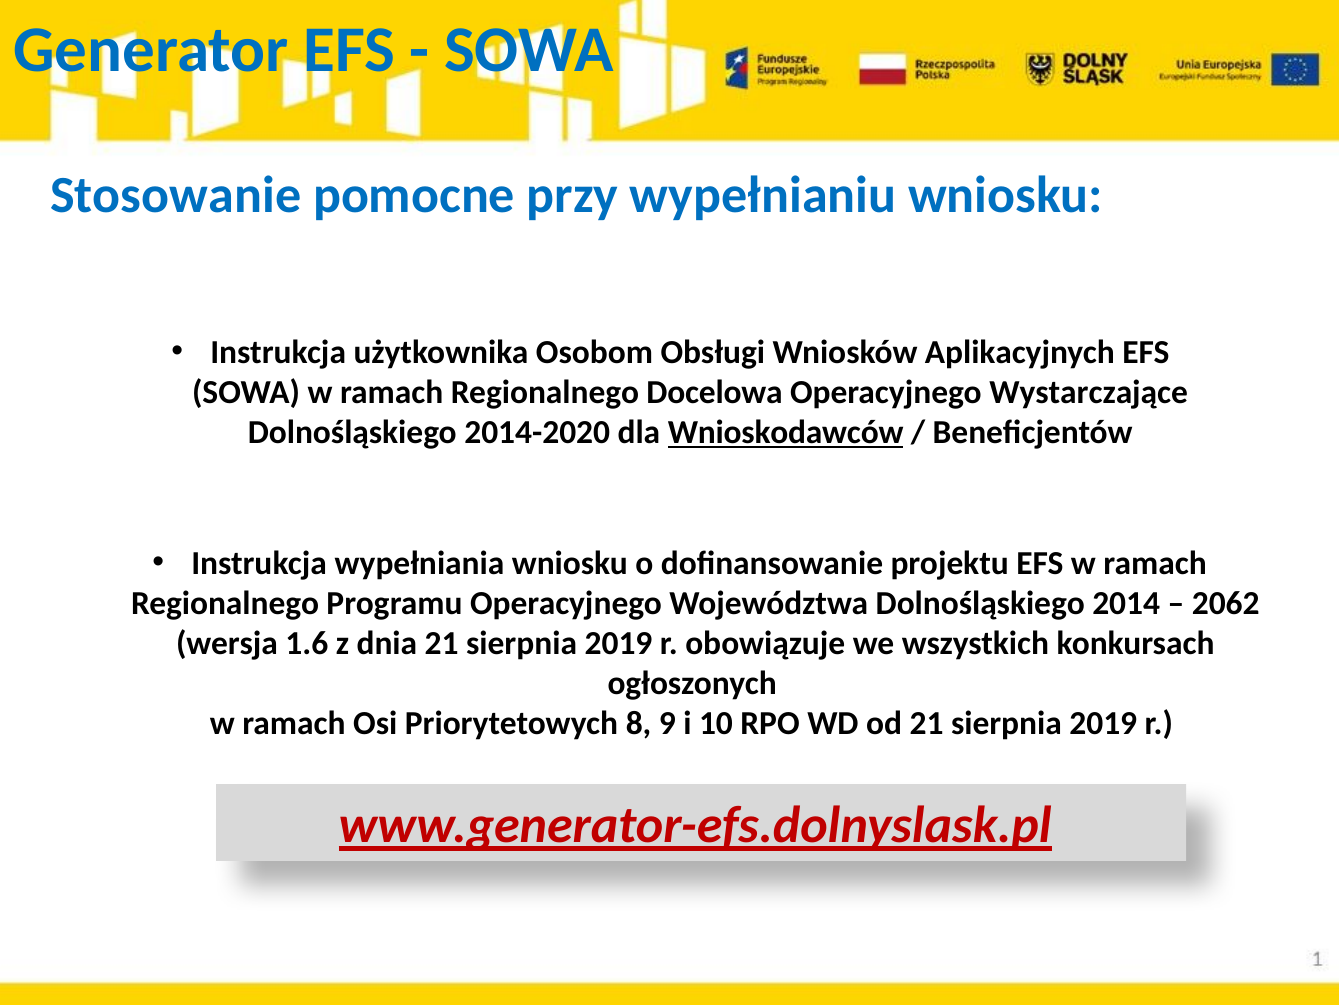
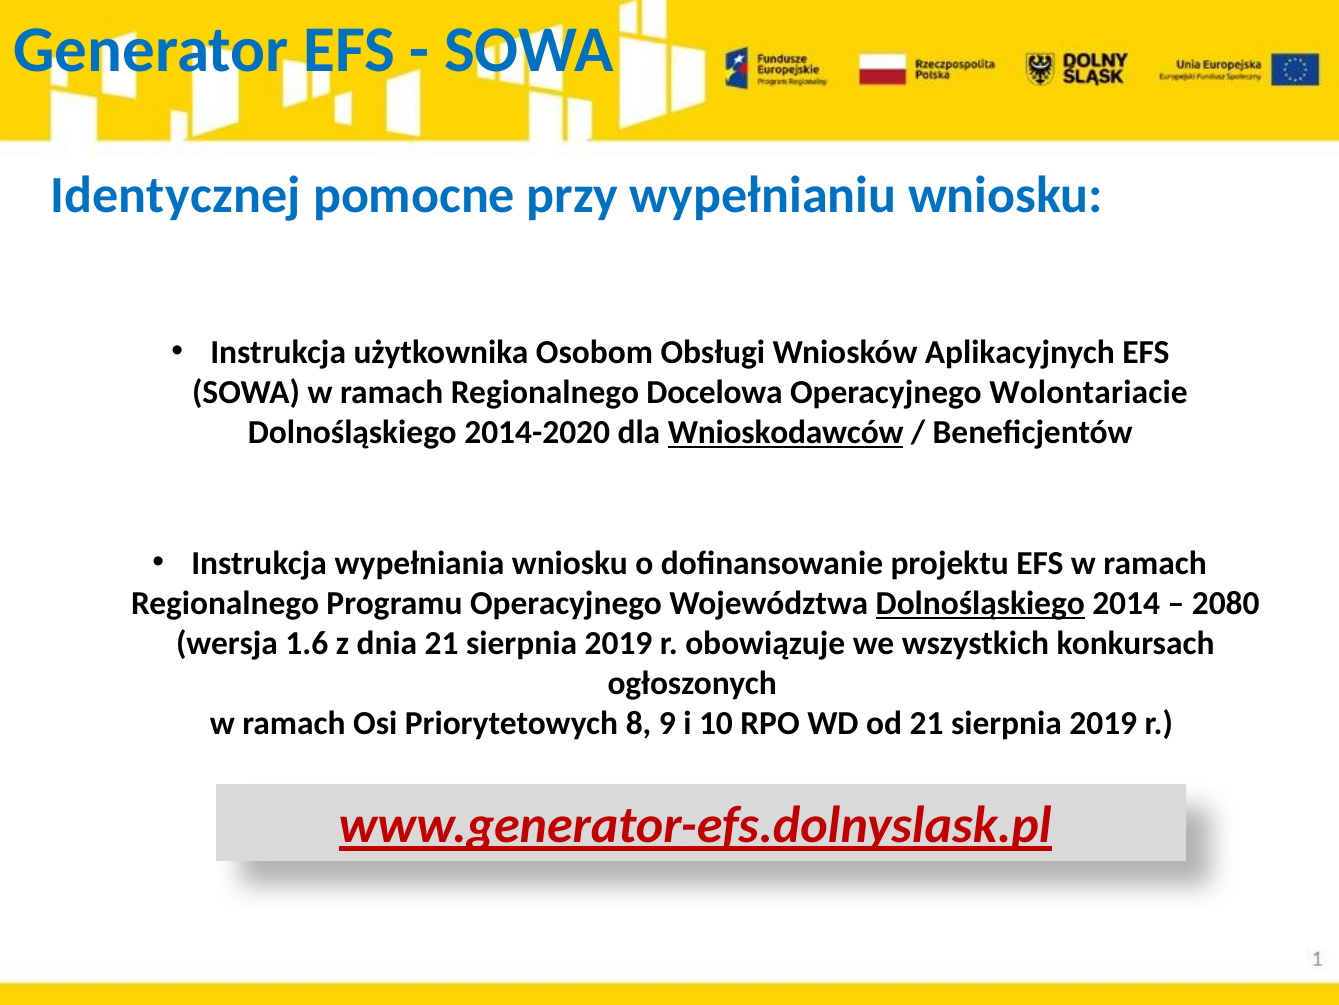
Stosowanie: Stosowanie -> Identycznej
Wystarczające: Wystarczające -> Wolontariacie
Dolnośląskiego at (980, 603) underline: none -> present
2062: 2062 -> 2080
